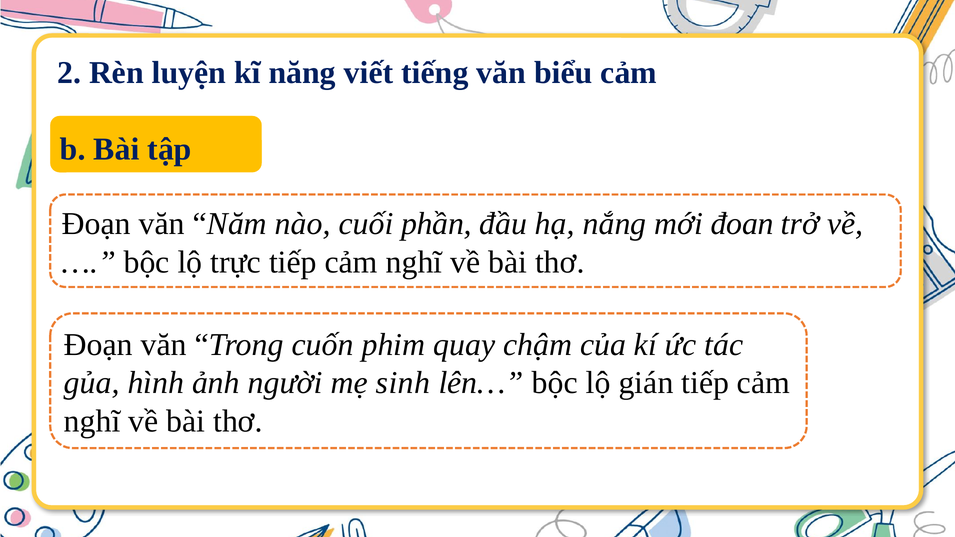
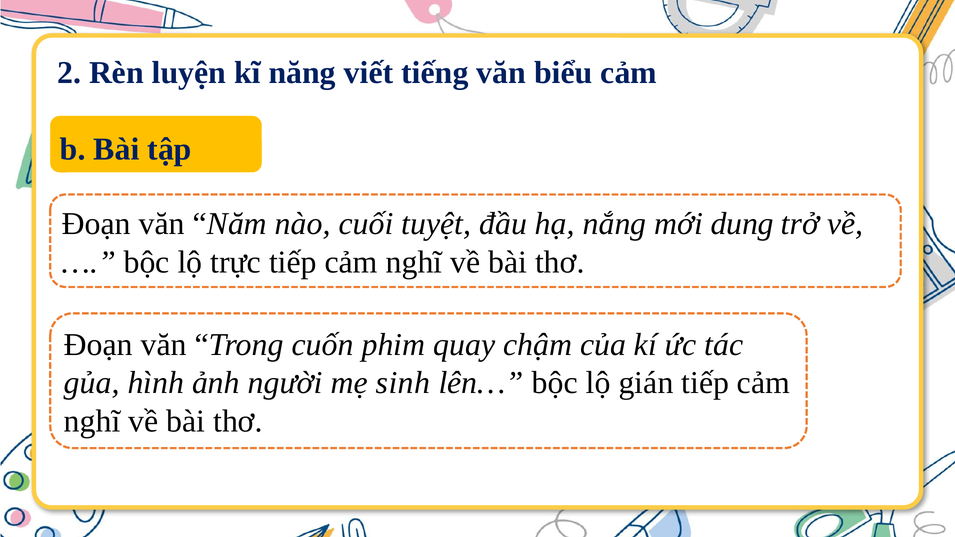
phần: phần -> tuyệt
đoan: đoan -> dung
